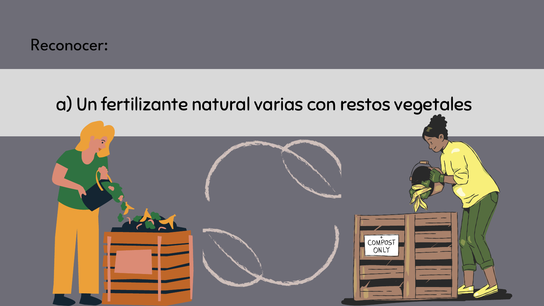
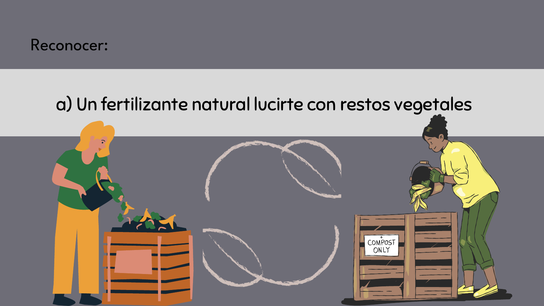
varias: varias -> lucirte
